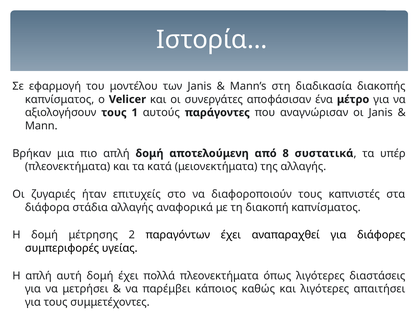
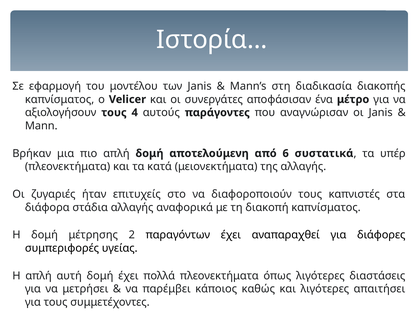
1: 1 -> 4
8: 8 -> 6
